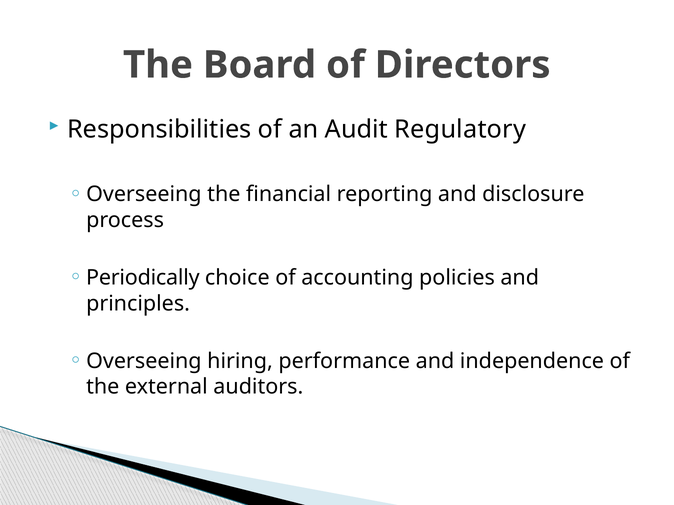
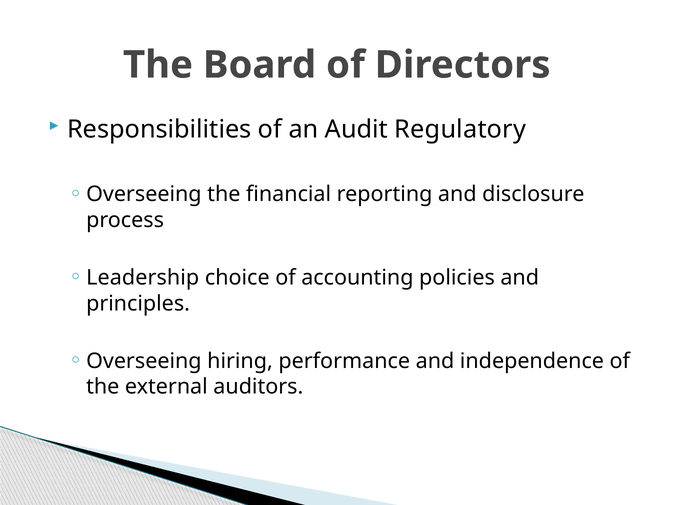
Periodically: Periodically -> Leadership
